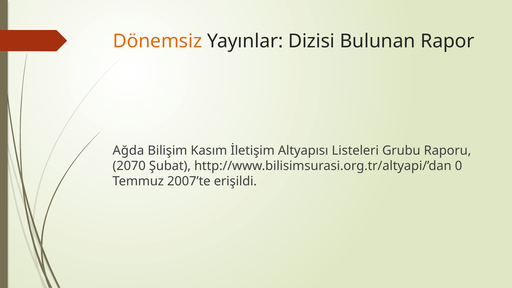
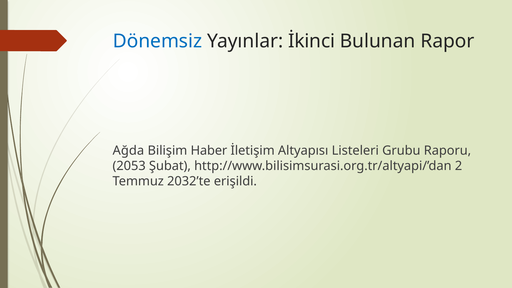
Dönemsiz colour: orange -> blue
Dizisi: Dizisi -> İkinci
Kasım: Kasım -> Haber
2070: 2070 -> 2053
0: 0 -> 2
2007’te: 2007’te -> 2032’te
